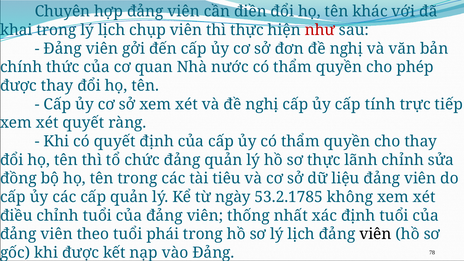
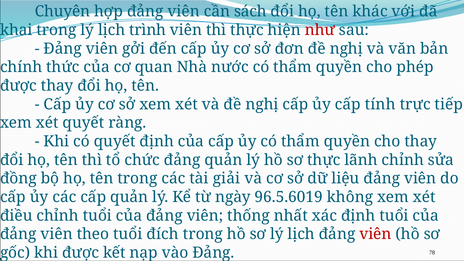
điền: điền -> sách
chụp: chụp -> trình
tiêu: tiêu -> giải
53.2.1785: 53.2.1785 -> 96.5.6019
phái: phái -> đích
viên at (375, 234) colour: black -> red
